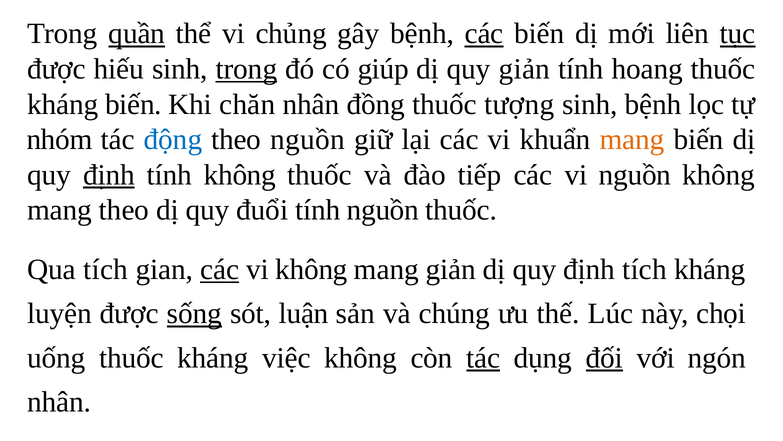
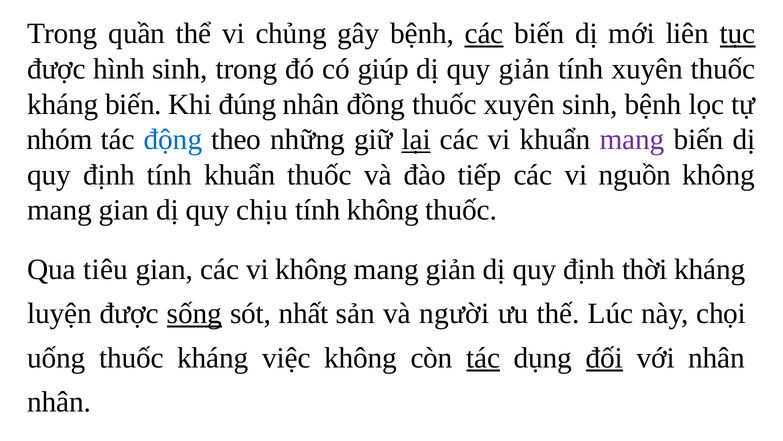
quần underline: present -> none
hiếu: hiếu -> hình
trong at (246, 69) underline: present -> none
tính hoang: hoang -> xuyên
chăn: chăn -> đúng
thuốc tượng: tượng -> xuyên
theo nguồn: nguồn -> những
lại underline: none -> present
mang at (632, 139) colour: orange -> purple
định at (109, 175) underline: present -> none
tính không: không -> khuẩn
mang theo: theo -> gian
đuổi: đuổi -> chịu
tính nguồn: nguồn -> không
Qua tích: tích -> tiêu
các at (220, 269) underline: present -> none
định tích: tích -> thời
luận: luận -> nhất
chúng: chúng -> người
với ngón: ngón -> nhân
